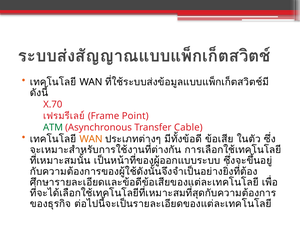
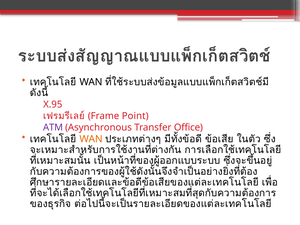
X.70: X.70 -> X.95
ATM colour: green -> purple
Cable: Cable -> Office
